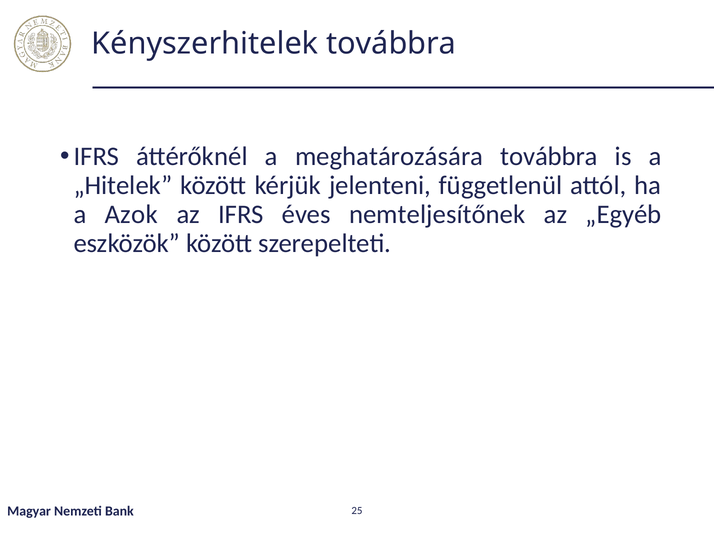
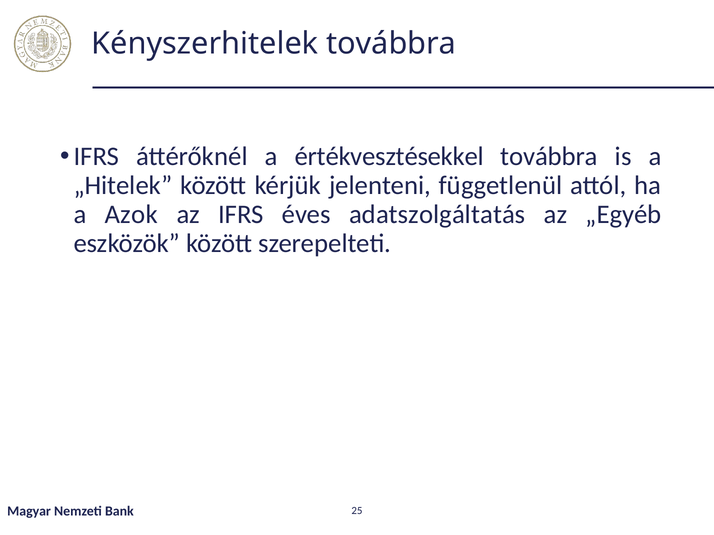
meghatározására: meghatározására -> értékvesztésekkel
nemteljesítőnek: nemteljesítőnek -> adatszolgáltatás
